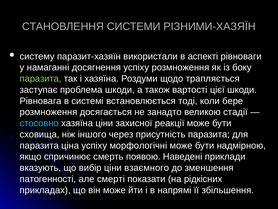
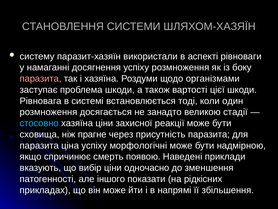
РІЗНИМИ-ХАЗЯЇН: РІЗНИМИ-ХАЗЯЇН -> ШЛЯХОМ-ХАЗЯЇН
паразита at (41, 78) colour: light green -> pink
трапляється: трапляється -> організмами
бере: бере -> один
іншого: іншого -> прагне
взаємного: взаємного -> одночасно
смерті: смерті -> іншого
